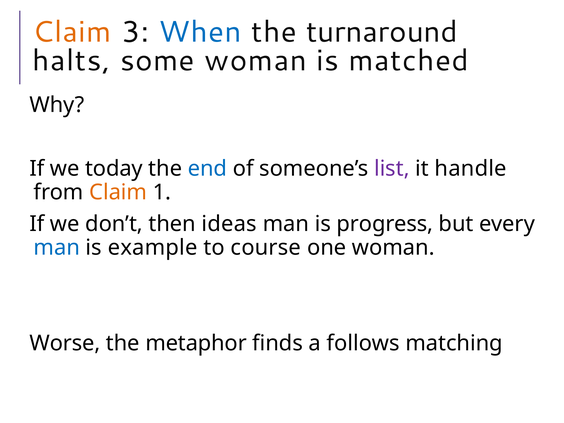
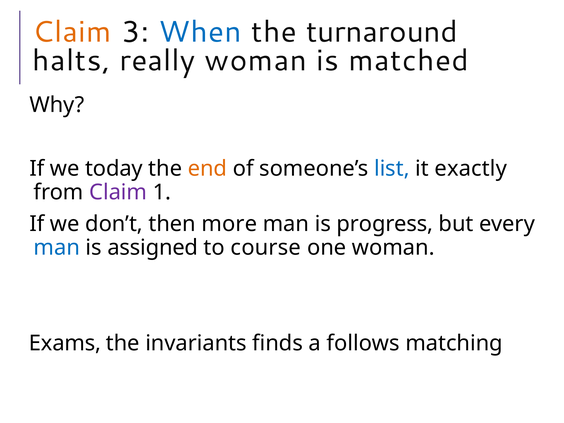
some: some -> really
end colour: blue -> orange
list colour: purple -> blue
handle: handle -> exactly
Claim at (118, 192) colour: orange -> purple
ideas: ideas -> more
example: example -> assigned
Worse: Worse -> Exams
metaphor: metaphor -> invariants
